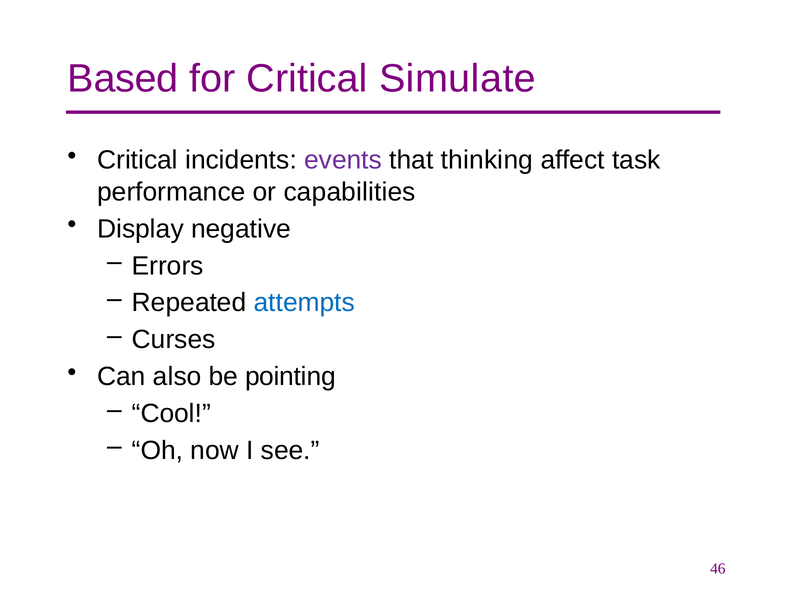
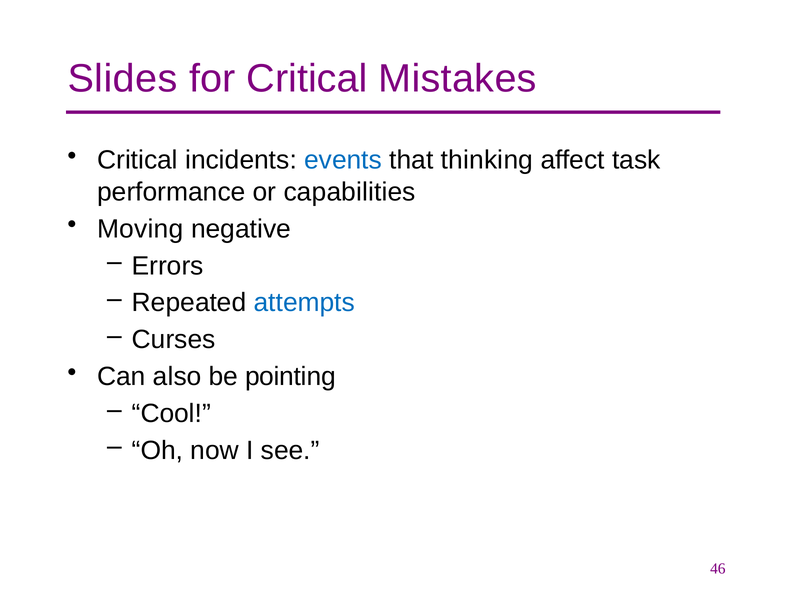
Based: Based -> Slides
Simulate: Simulate -> Mistakes
events colour: purple -> blue
Display: Display -> Moving
